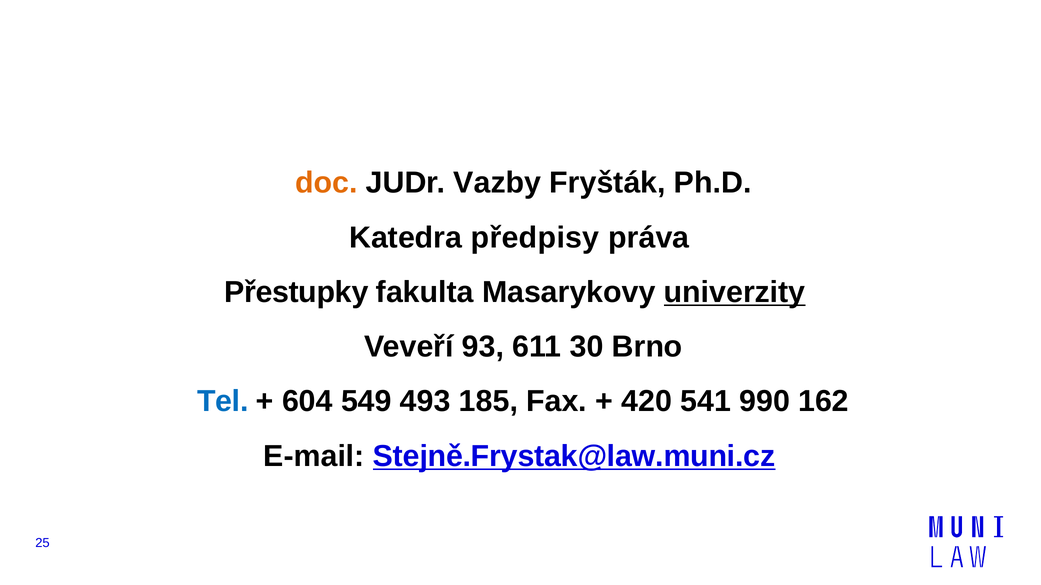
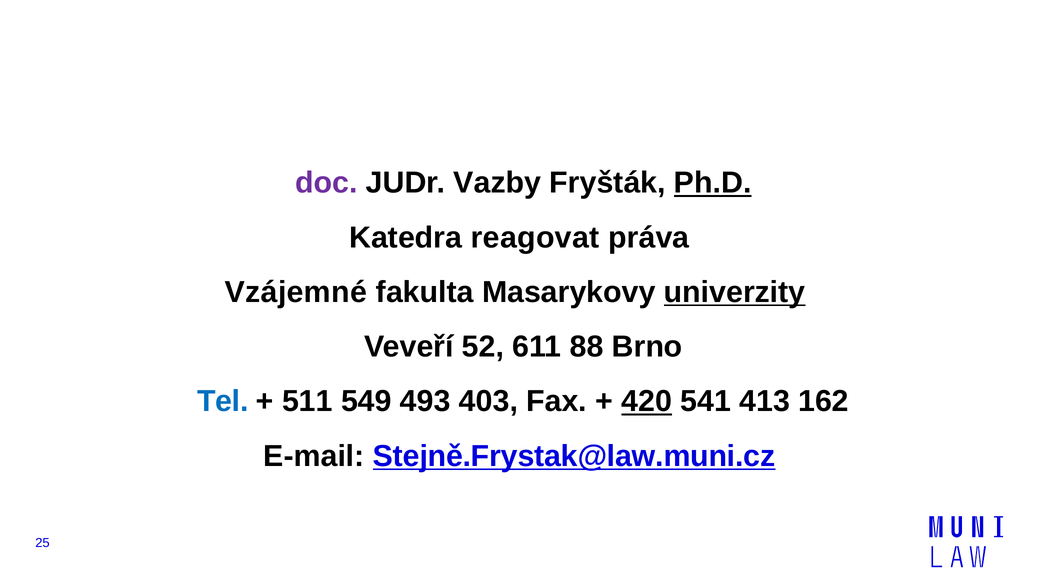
doc colour: orange -> purple
Ph.D underline: none -> present
předpisy: předpisy -> reagovat
Přestupky: Přestupky -> Vzájemné
93: 93 -> 52
30: 30 -> 88
604: 604 -> 511
185: 185 -> 403
420 underline: none -> present
990: 990 -> 413
